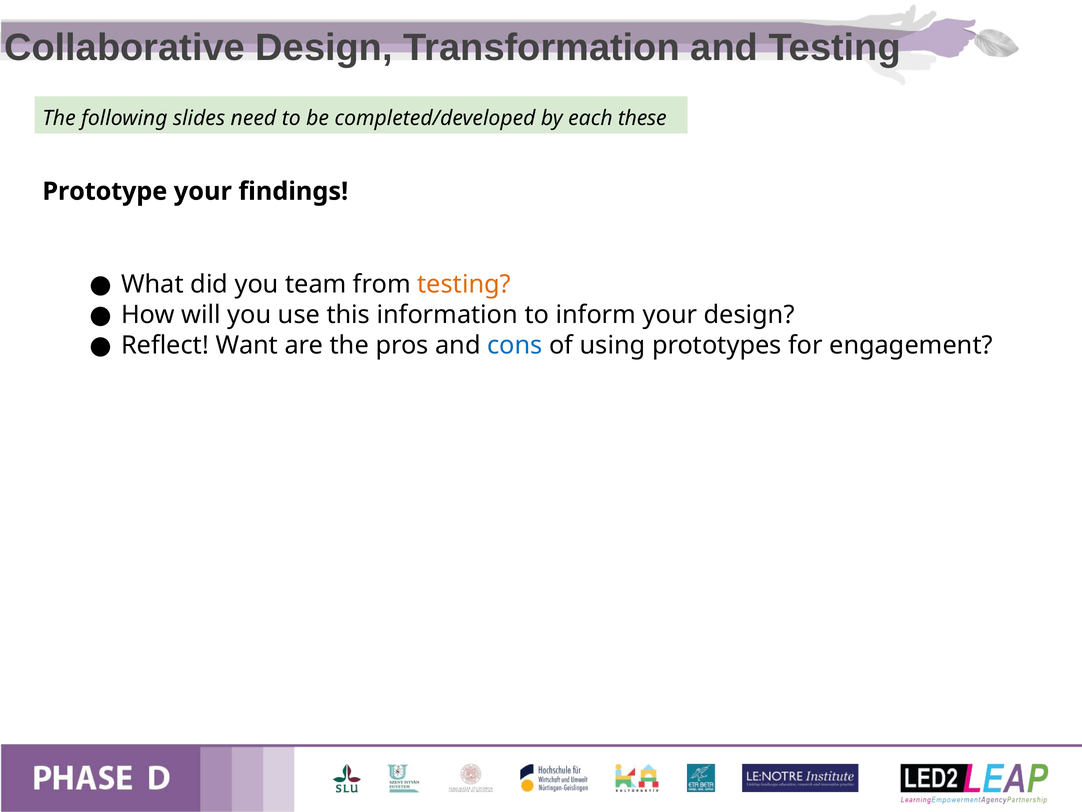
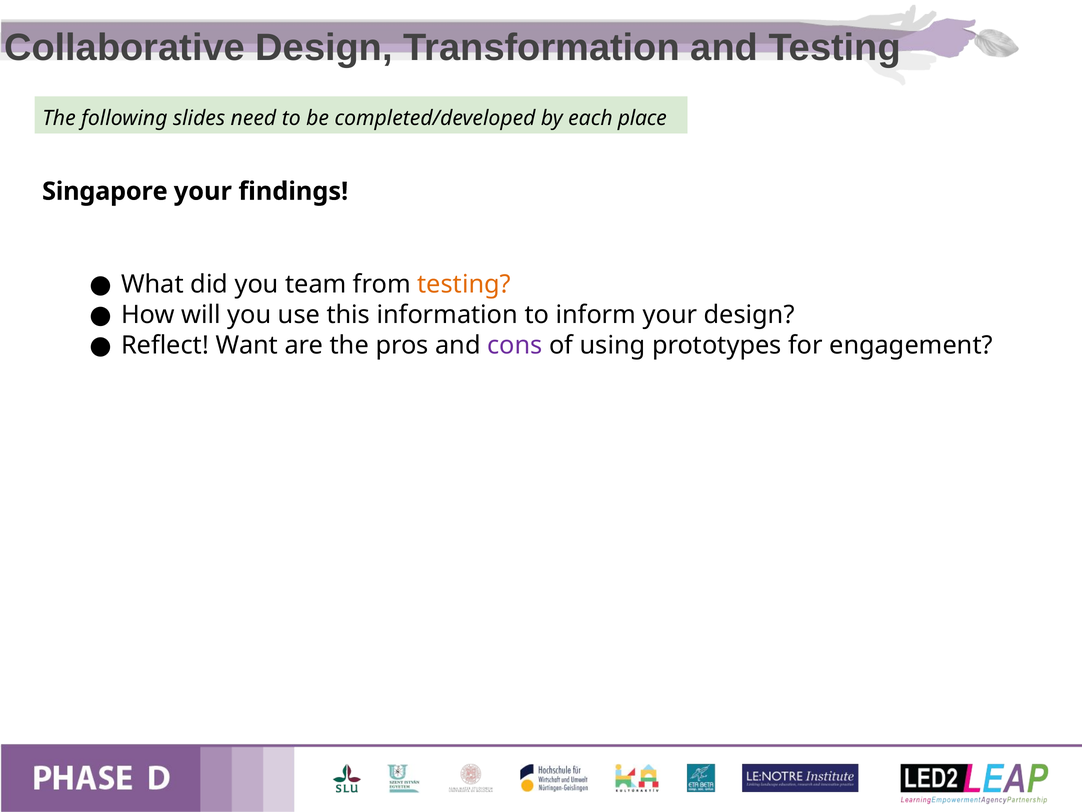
these: these -> place
Prototype: Prototype -> Singapore
cons colour: blue -> purple
